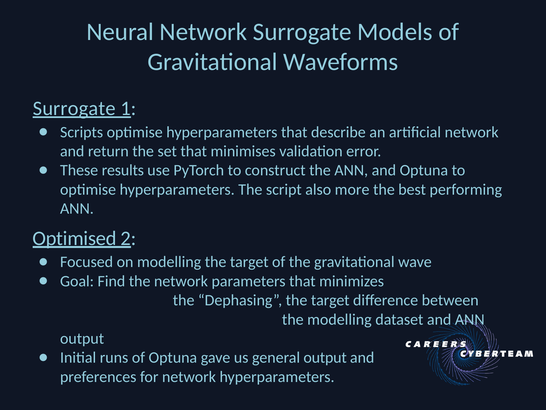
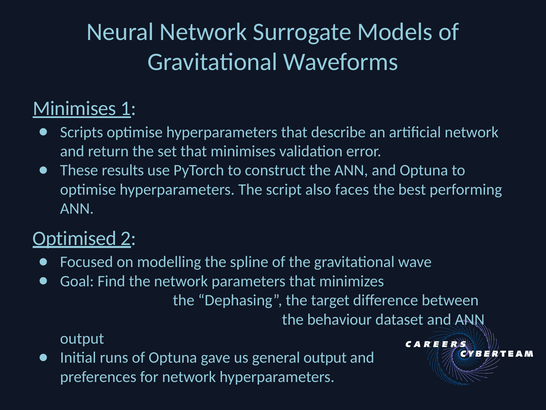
Surrogate at (74, 108): Surrogate -> Minimises
more: more -> faces
modelling the target: target -> spline
the modelling: modelling -> behaviour
